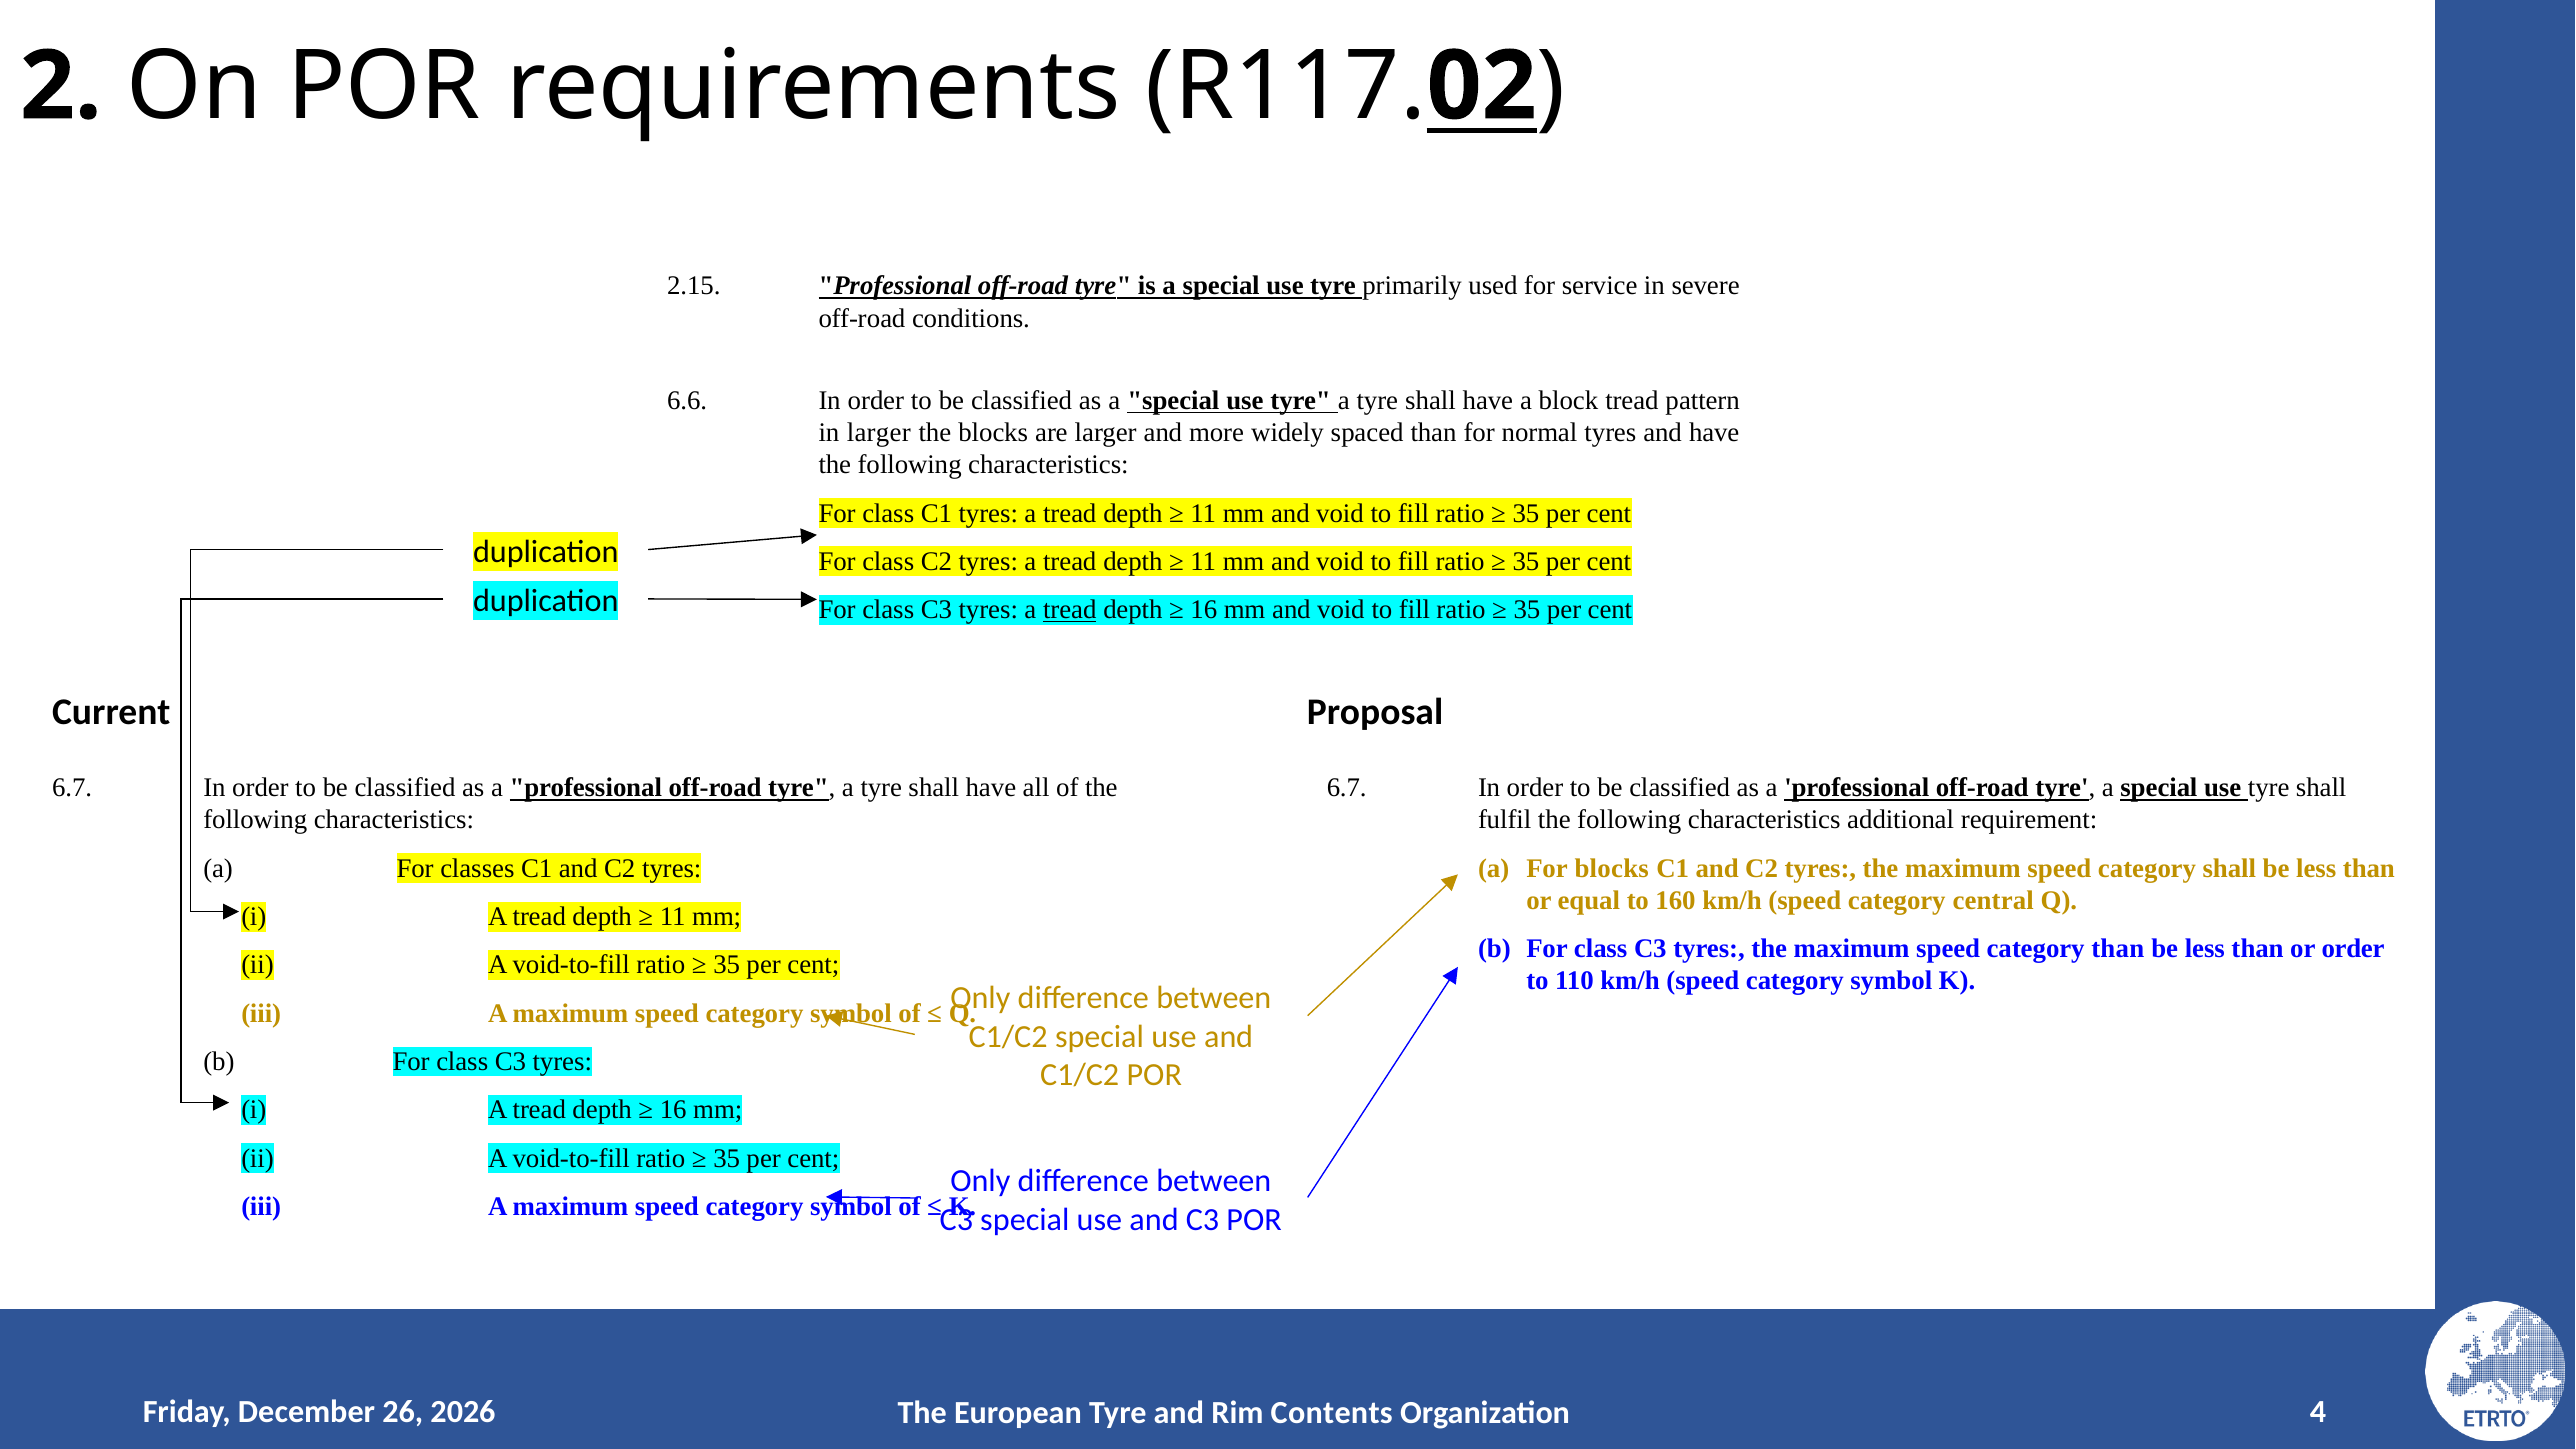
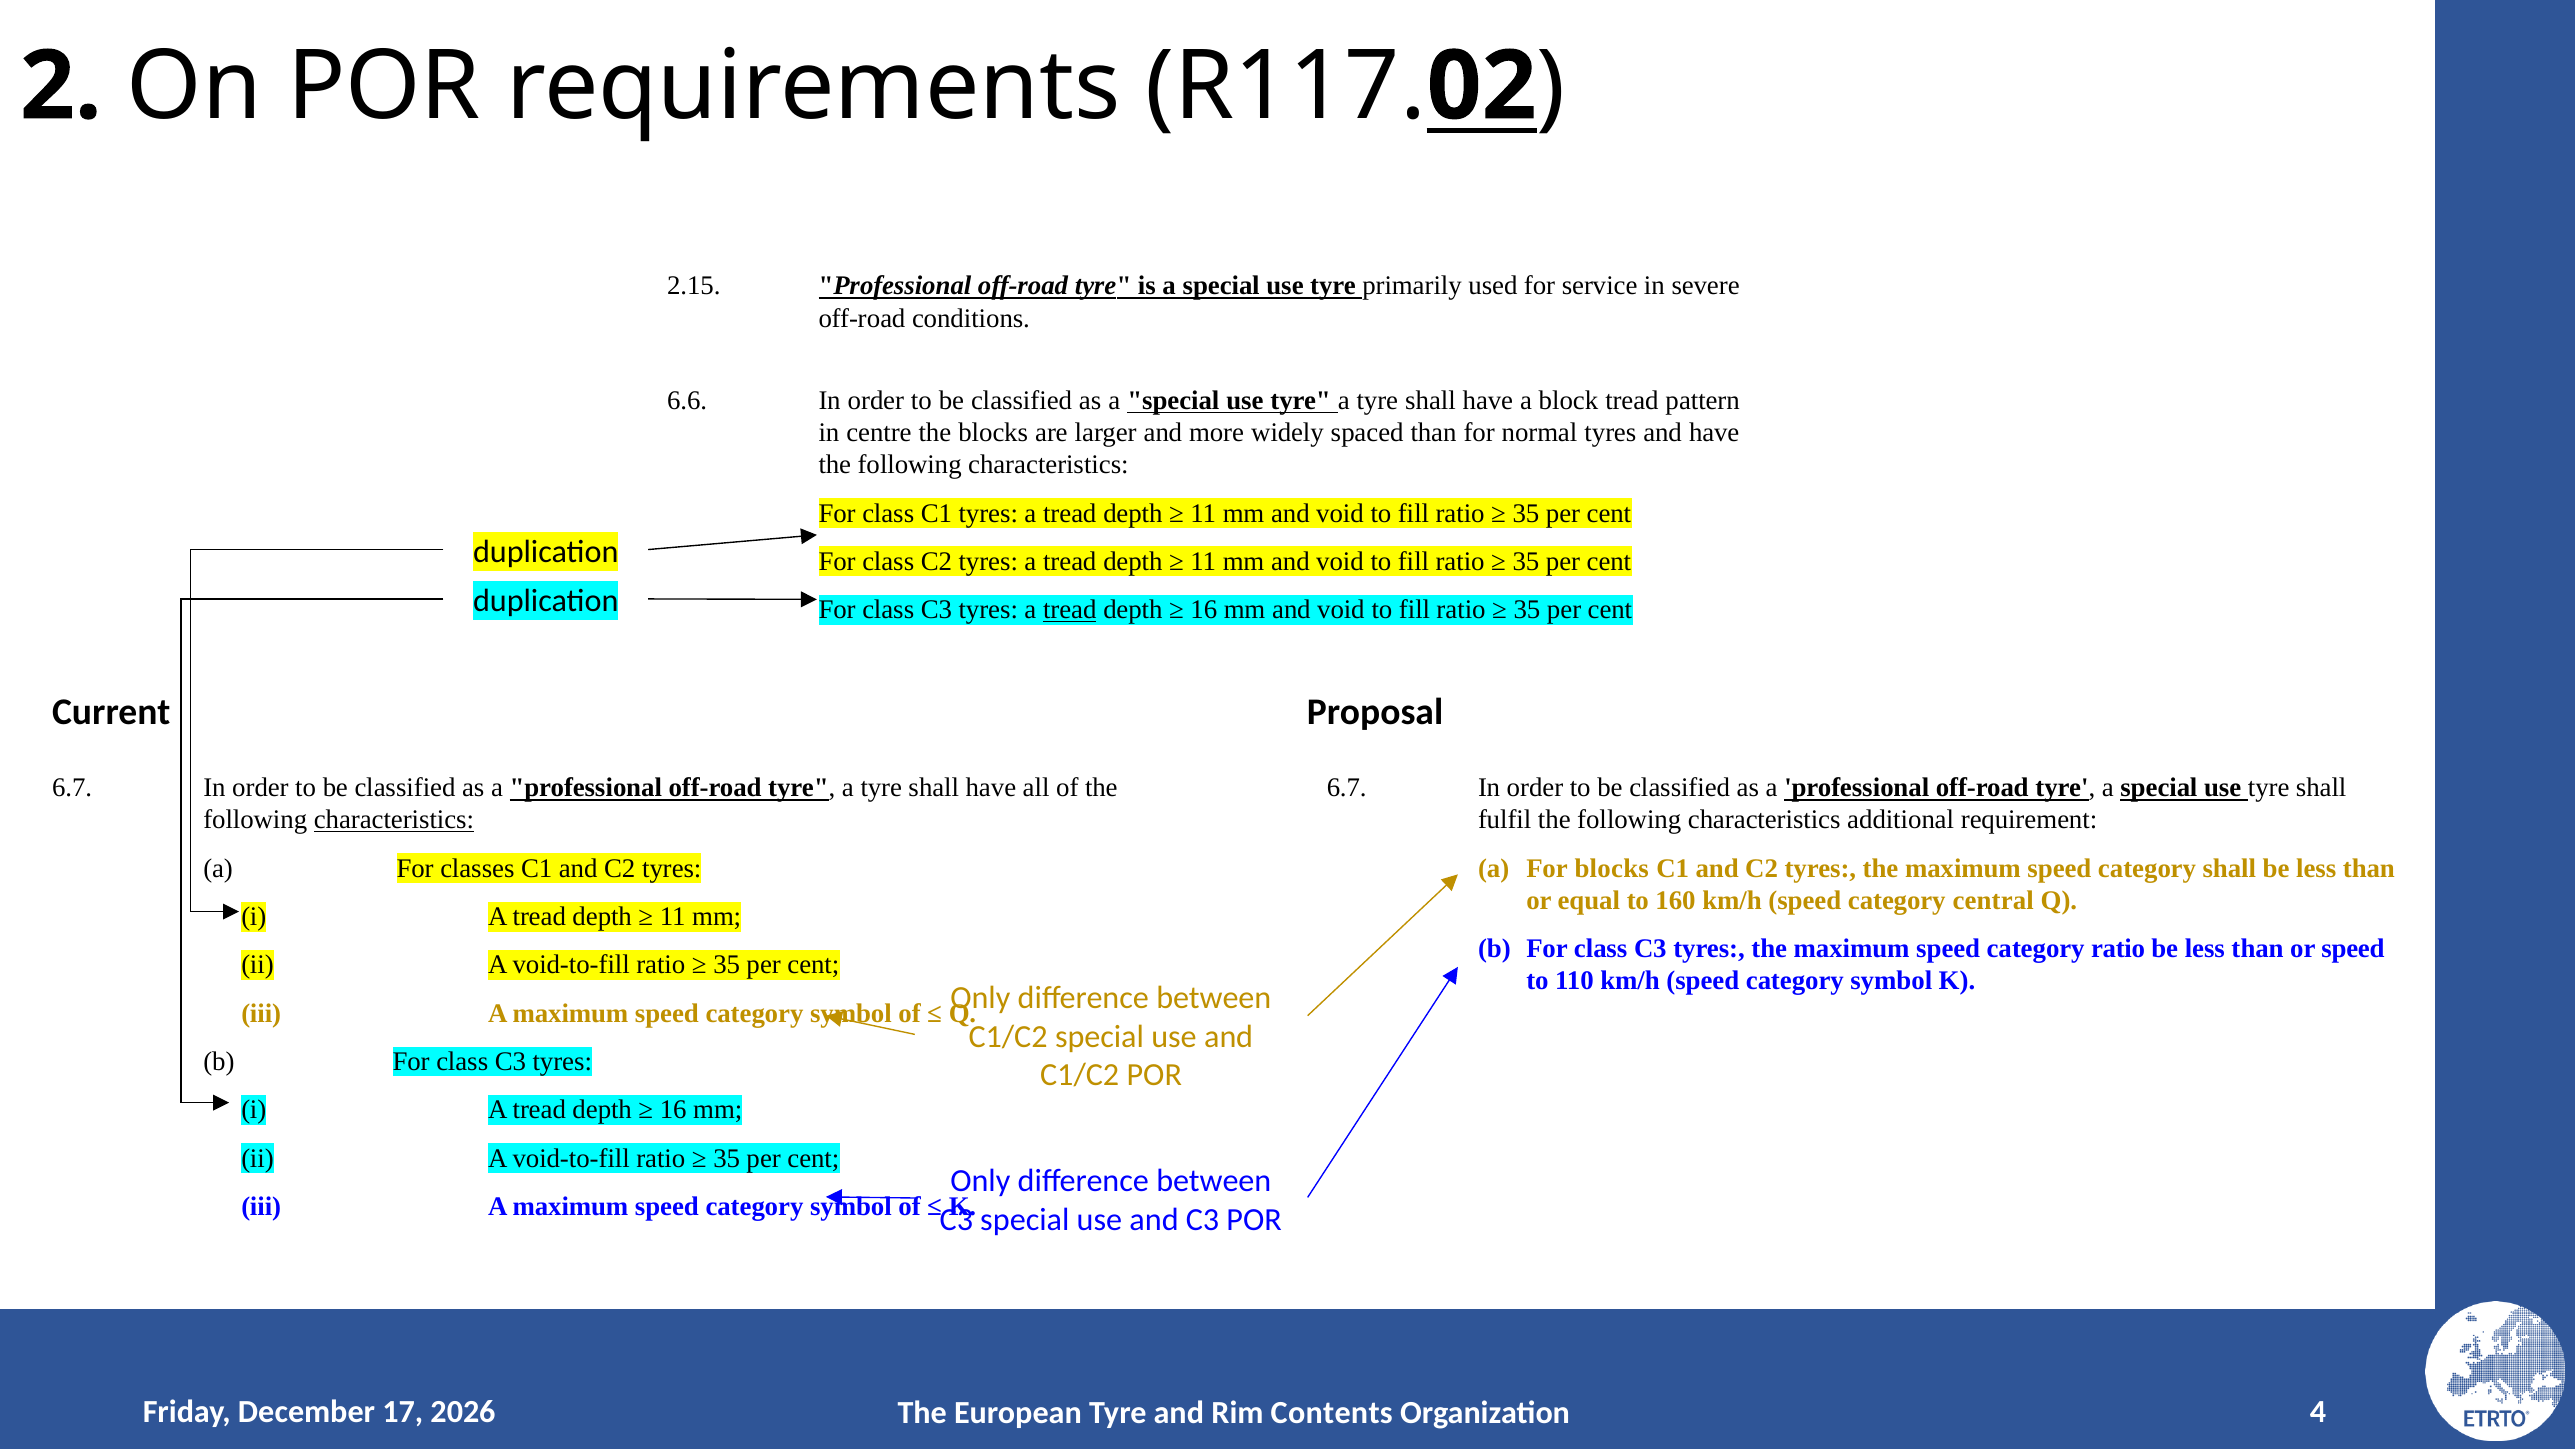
in larger: larger -> centre
characteristics at (394, 820) underline: none -> present
category than: than -> ratio
or order: order -> speed
26: 26 -> 17
